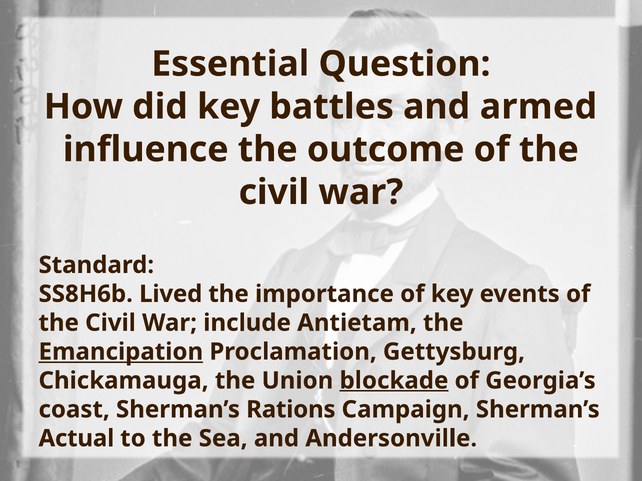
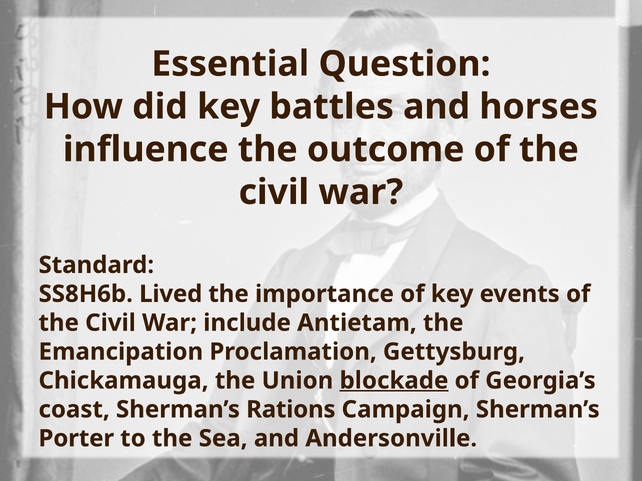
armed: armed -> horses
Emancipation underline: present -> none
Actual: Actual -> Porter
